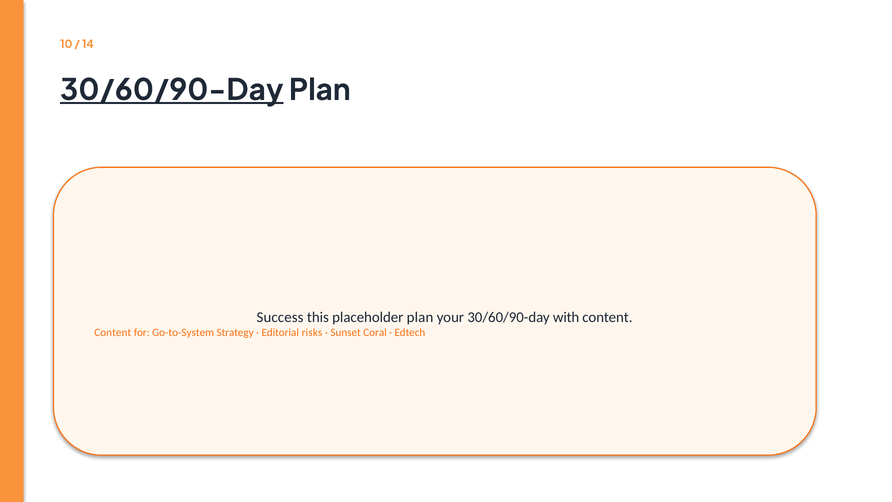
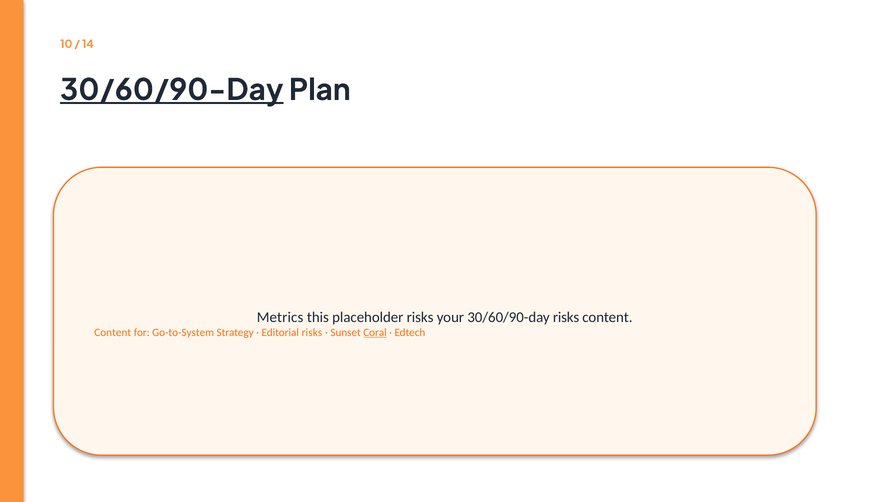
Success: Success -> Metrics
placeholder plan: plan -> risks
30/60/90-day with: with -> risks
Coral underline: none -> present
